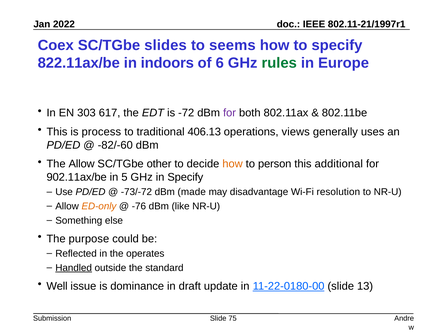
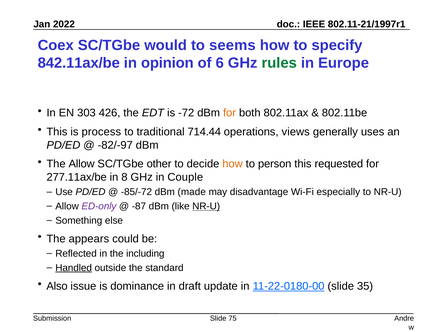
slides: slides -> would
822.11ax/be: 822.11ax/be -> 842.11ax/be
indoors: indoors -> opinion
617: 617 -> 426
for at (230, 113) colour: purple -> orange
406.13: 406.13 -> 714.44
-82/-60: -82/-60 -> -82/-97
additional: additional -> requested
902.11ax/be: 902.11ax/be -> 277.11ax/be
5: 5 -> 8
in Specify: Specify -> Couple
-73/-72: -73/-72 -> -85/-72
resolution: resolution -> especially
ED-only colour: orange -> purple
-76: -76 -> -87
NR-U at (206, 206) underline: none -> present
purpose: purpose -> appears
operates: operates -> including
Well: Well -> Also
13: 13 -> 35
